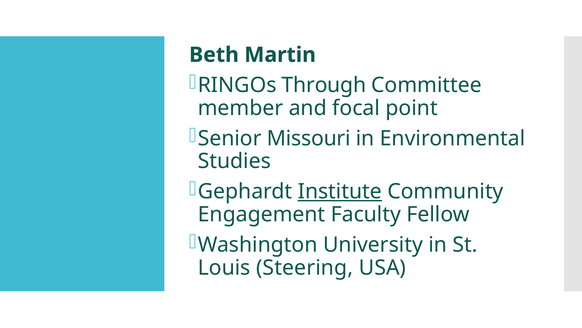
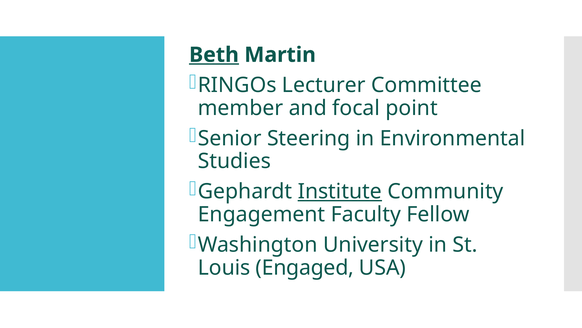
Beth underline: none -> present
Through: Through -> Lecturer
Missouri: Missouri -> Steering
Steering: Steering -> Engaged
